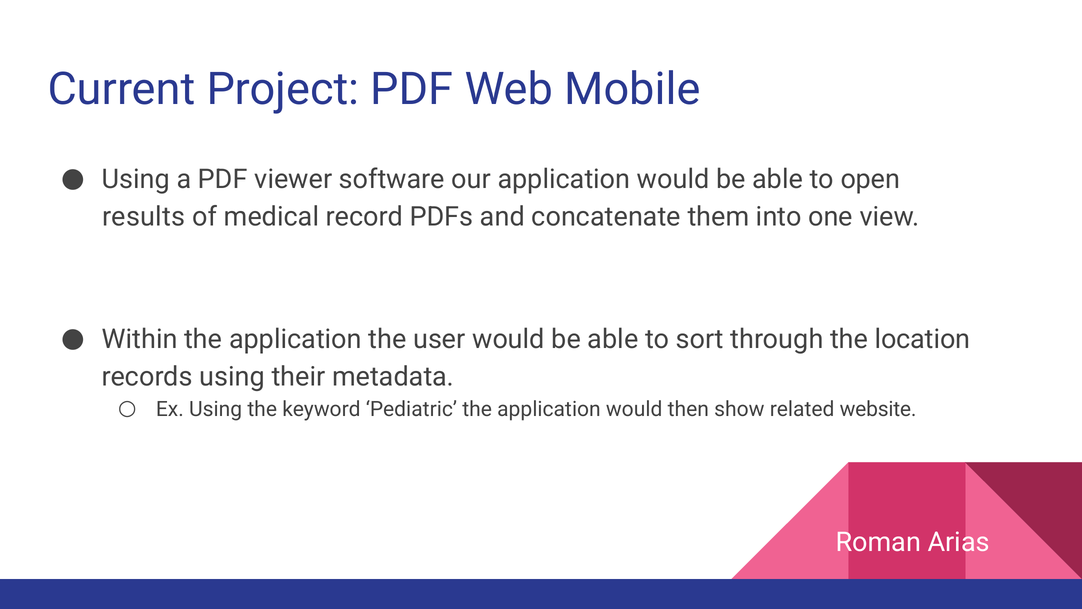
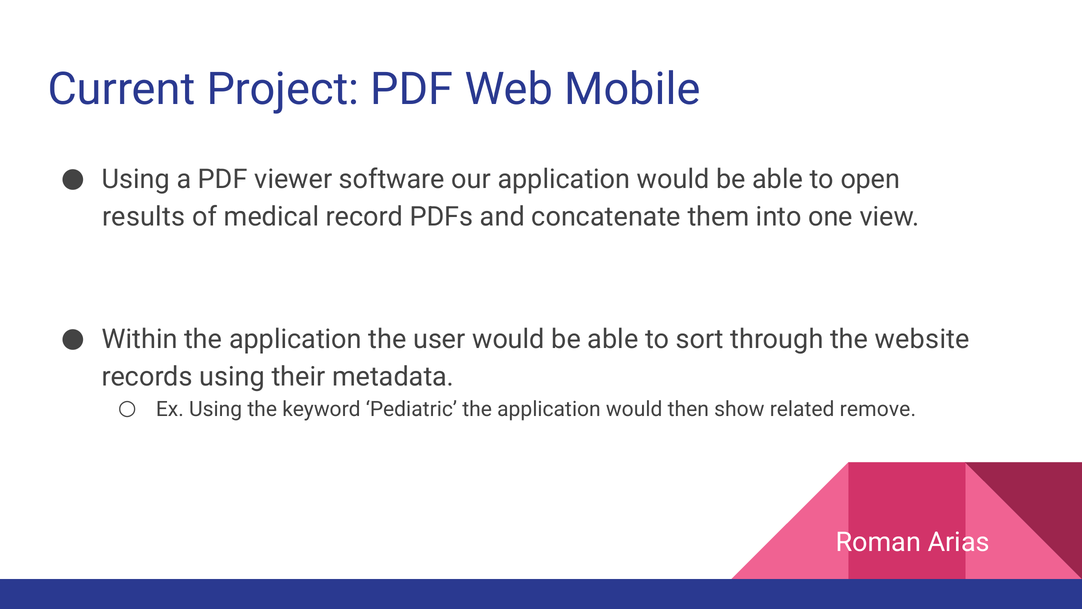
location: location -> website
website: website -> remove
